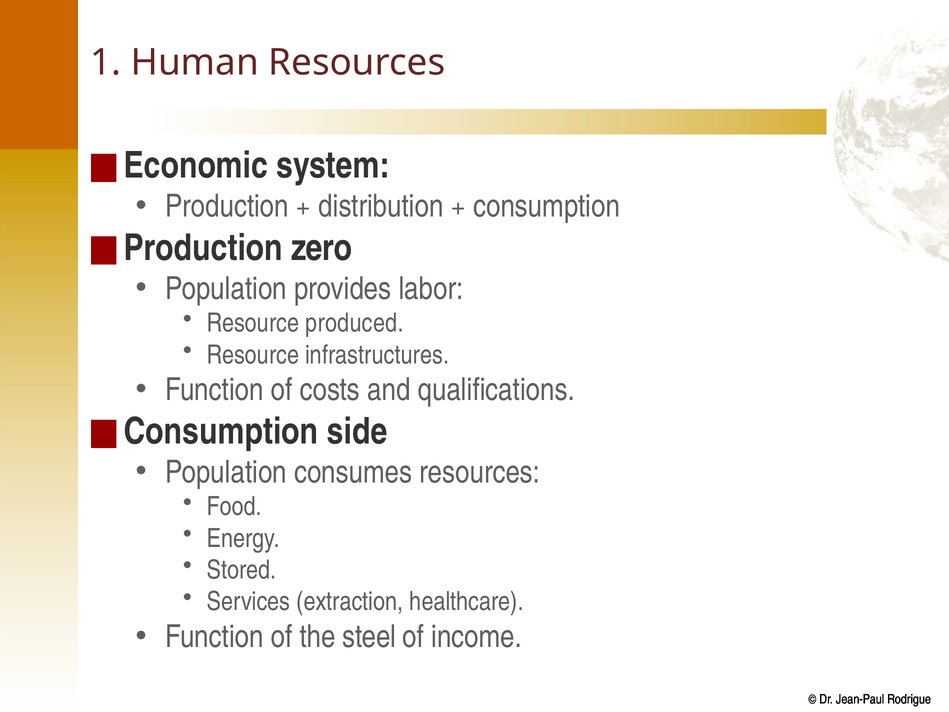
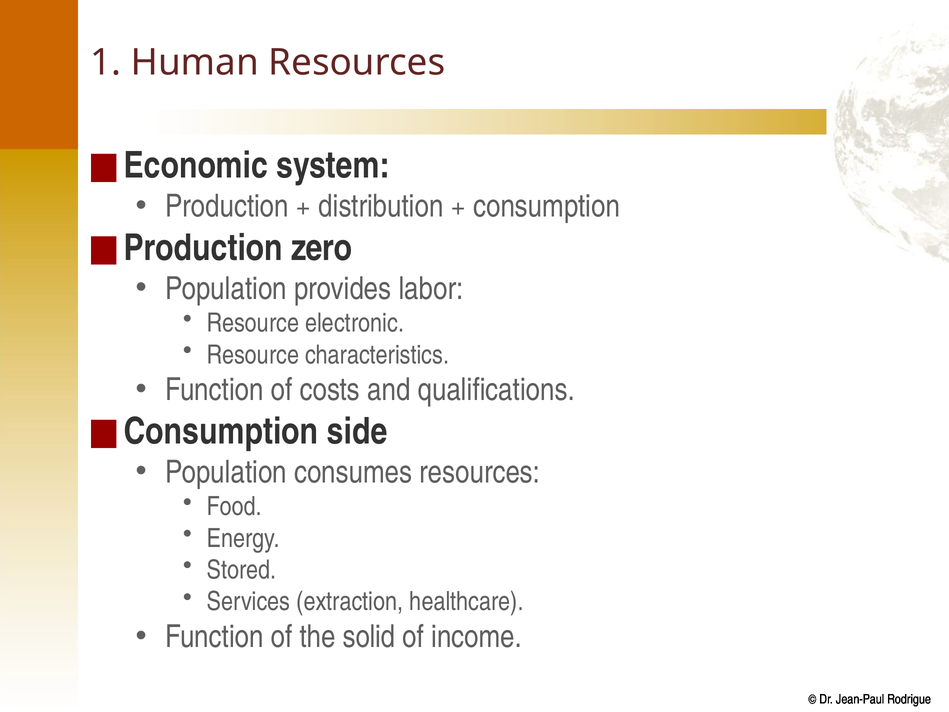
produced: produced -> electronic
infrastructures: infrastructures -> characteristics
steel: steel -> solid
